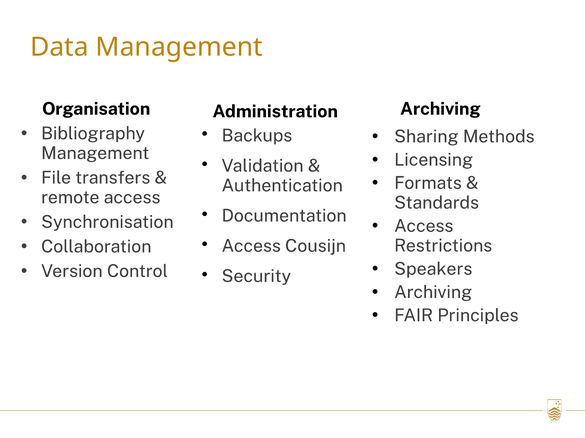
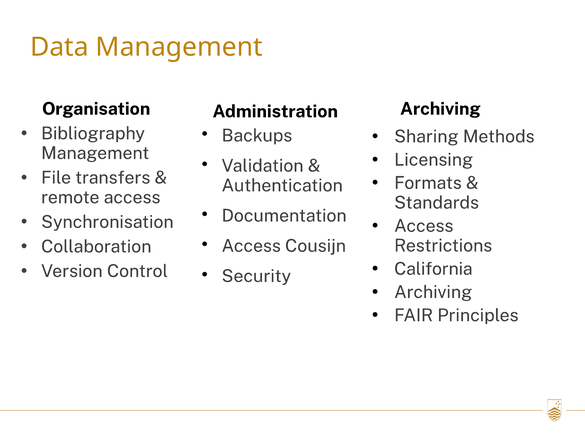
Speakers: Speakers -> California
